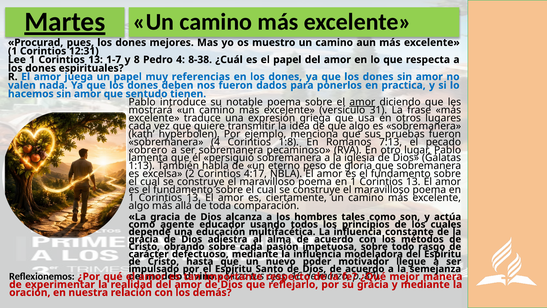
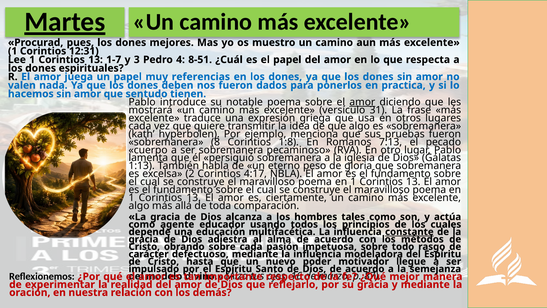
8: 8 -> 3
8-38: 8-38 -> 8-51
sobremanera 4: 4 -> 8
obrero: obrero -> cuerpo
constante underline: none -> present
